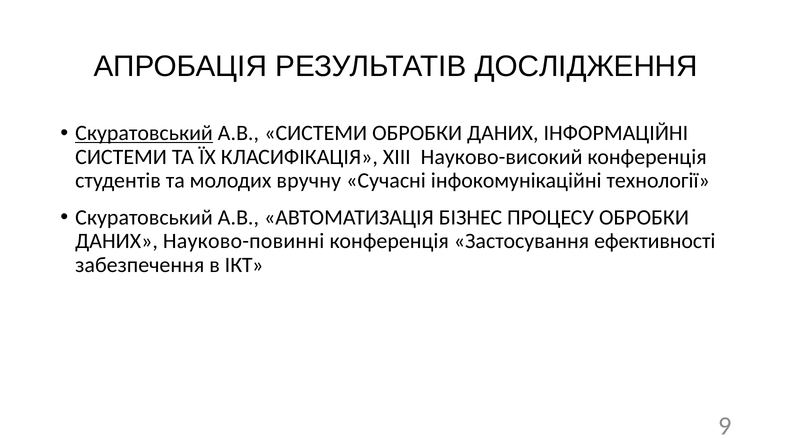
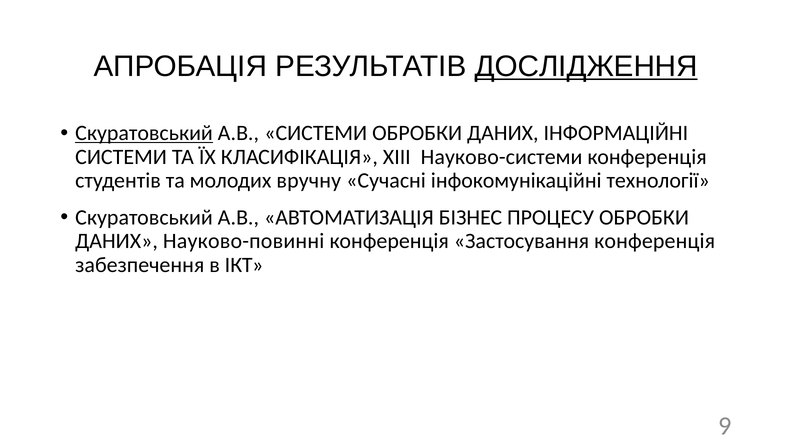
ДОСЛІДЖЕННЯ underline: none -> present
Науково-високий: Науково-високий -> Науково-системи
Застосування ефективності: ефективності -> конференція
